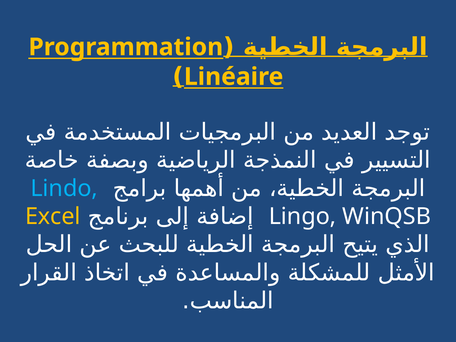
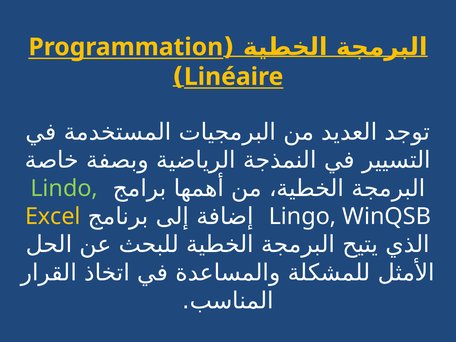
Lindo colour: light blue -> light green
